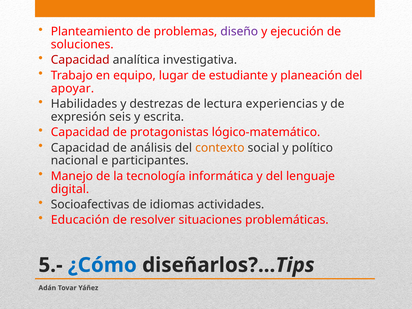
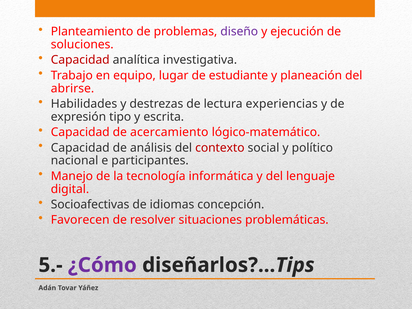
apoyar: apoyar -> abrirse
seis: seis -> tipo
protagonistas: protagonistas -> acercamiento
contexto colour: orange -> red
actividades: actividades -> concepción
Educación: Educación -> Favorecen
¿Cómo colour: blue -> purple
